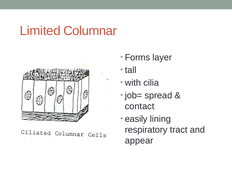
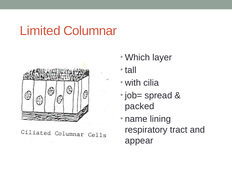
Forms: Forms -> Which
contact: contact -> packed
easily: easily -> name
